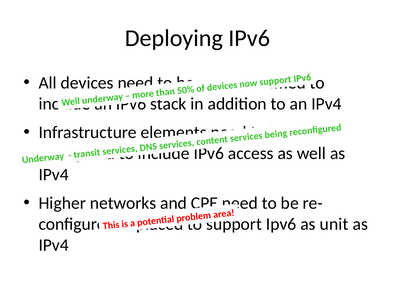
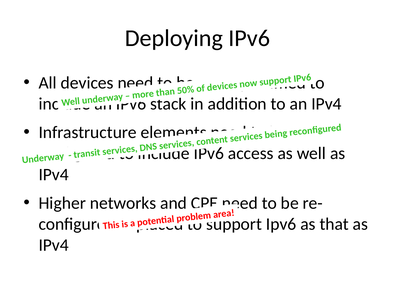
unit: unit -> that
